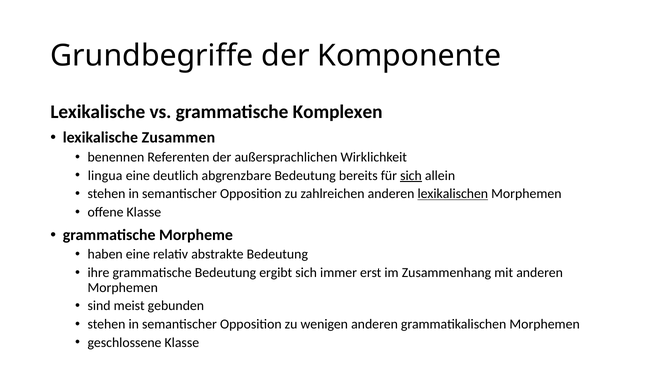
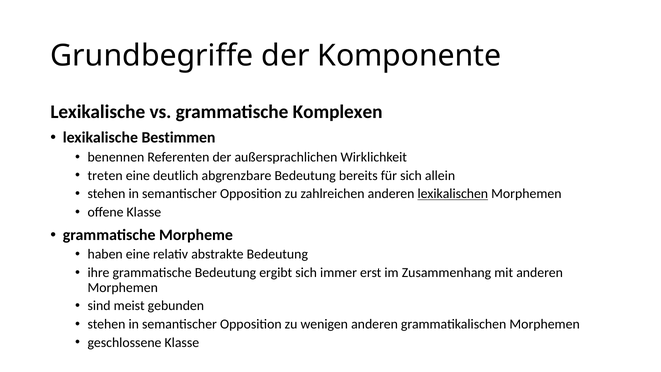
Zusammen: Zusammen -> Bestimmen
lingua: lingua -> treten
sich at (411, 175) underline: present -> none
